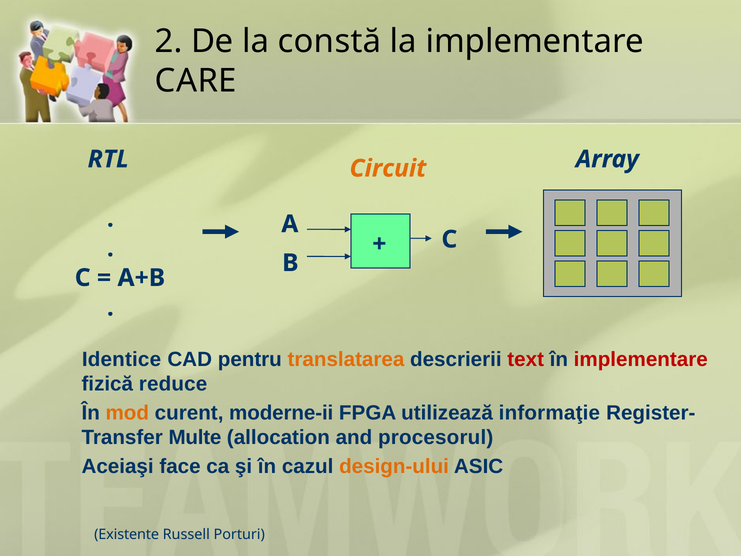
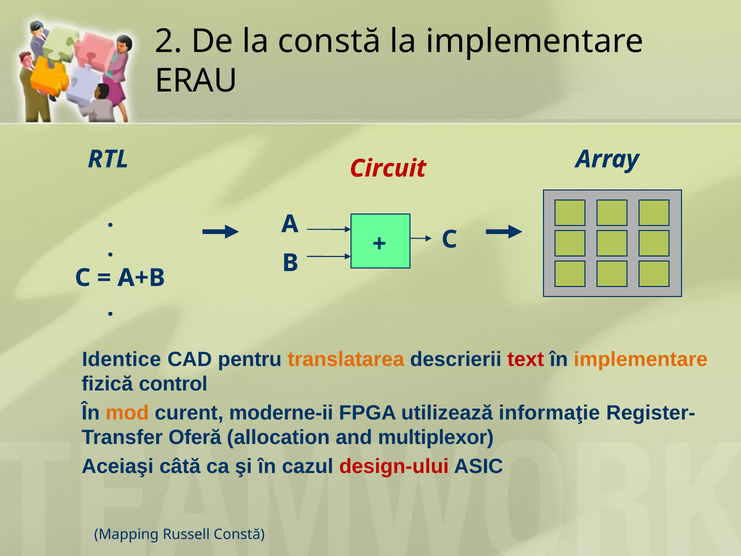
CARE: CARE -> ERAU
Circuit colour: orange -> red
implementare at (641, 359) colour: red -> orange
reduce: reduce -> control
Multe: Multe -> Oferă
procesorul: procesorul -> multiplexor
face: face -> câtă
design-ului colour: orange -> red
Existente: Existente -> Mapping
Russell Porturi: Porturi -> Constă
